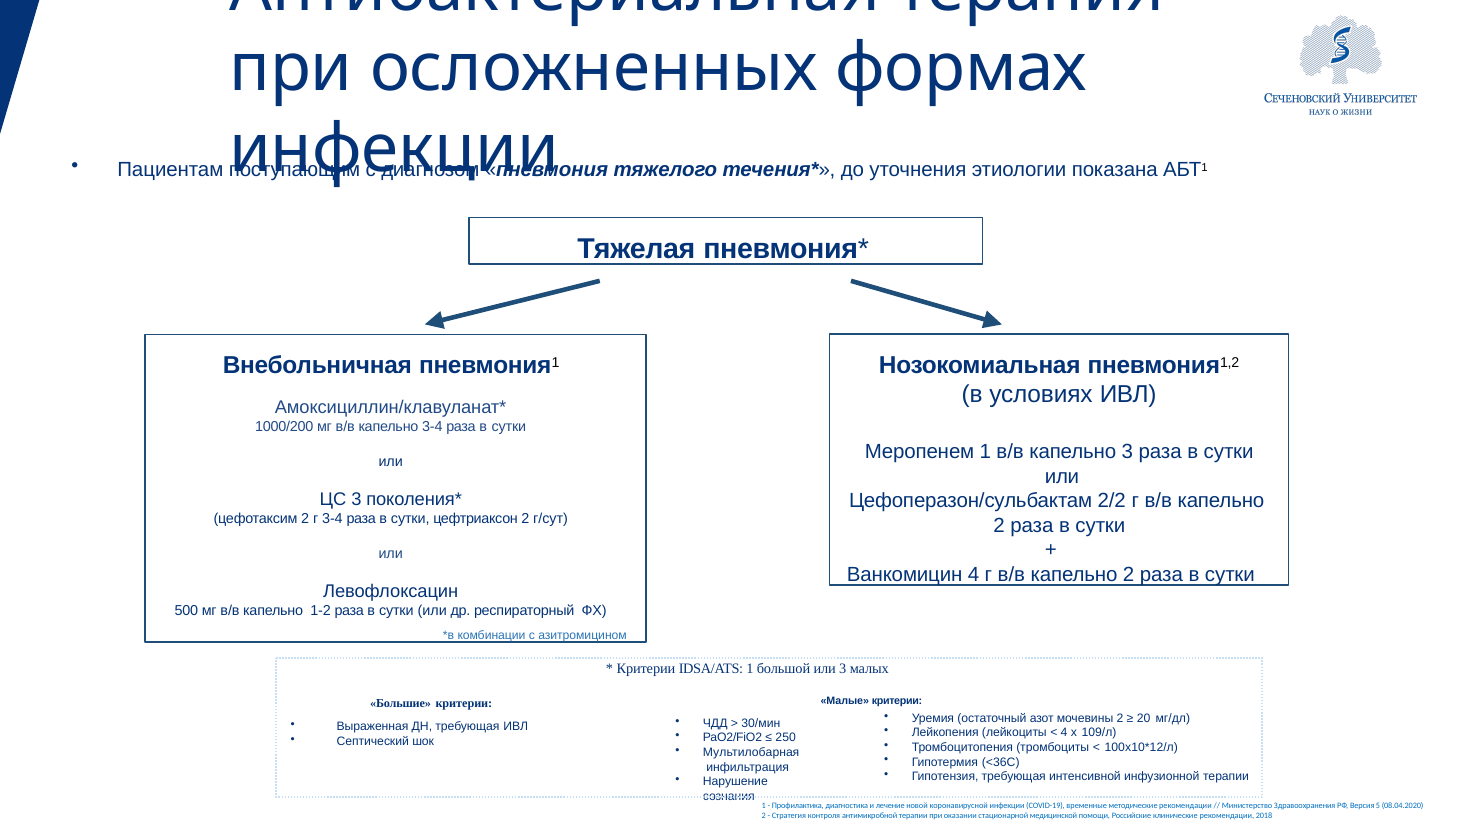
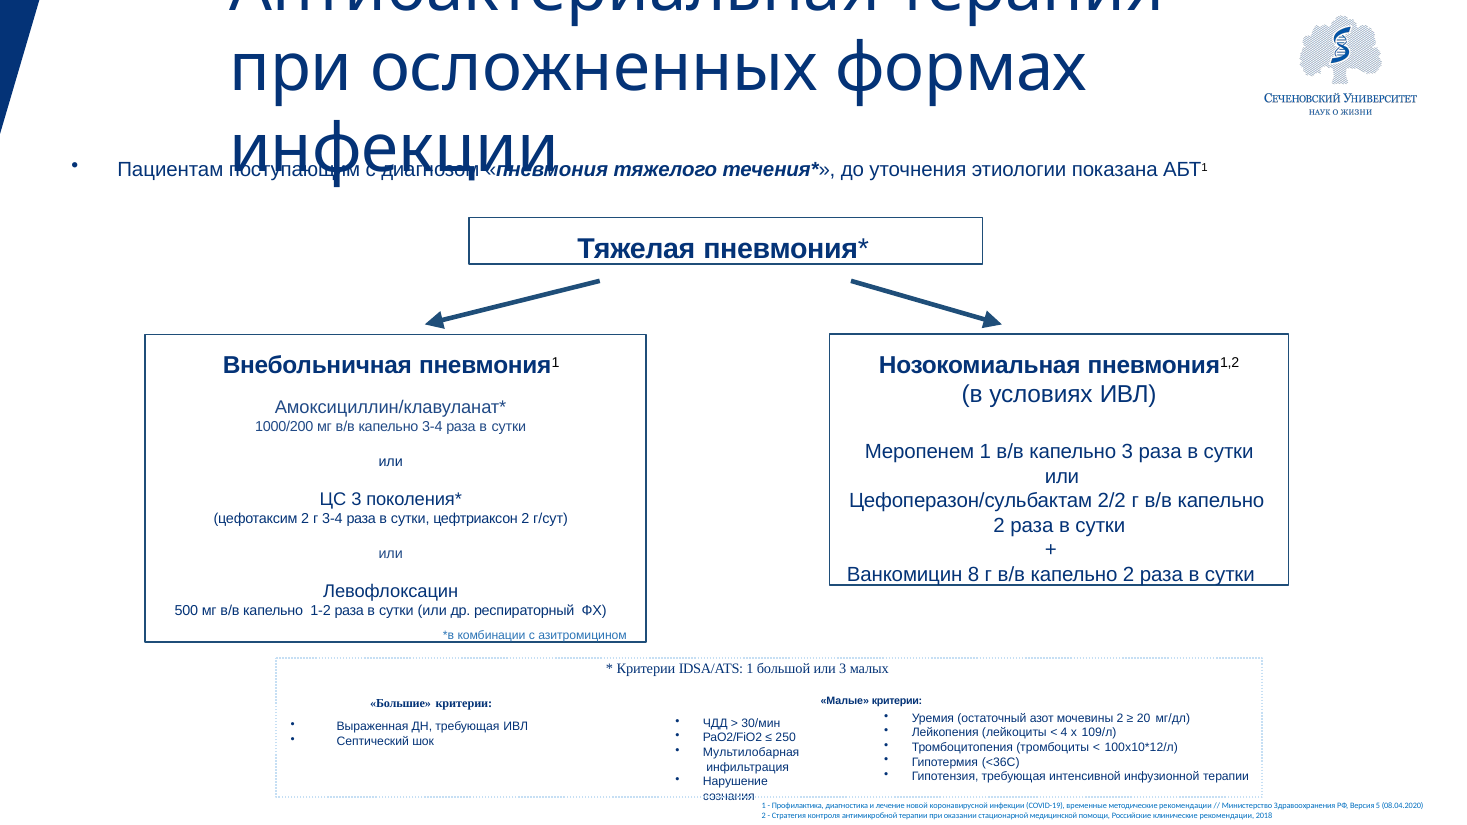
Ванкомицин 4: 4 -> 8
